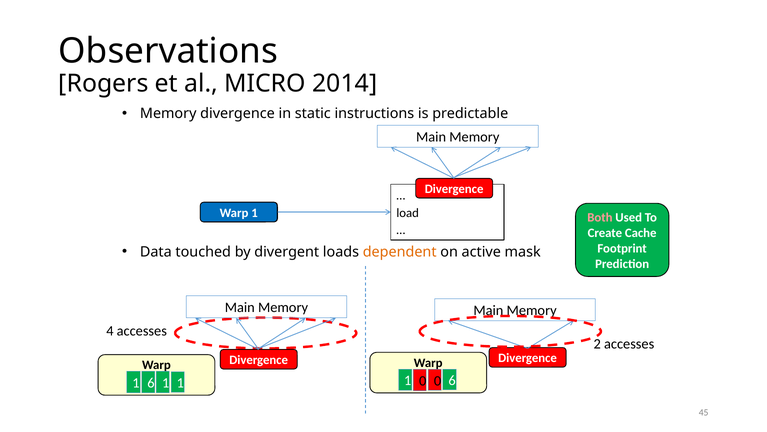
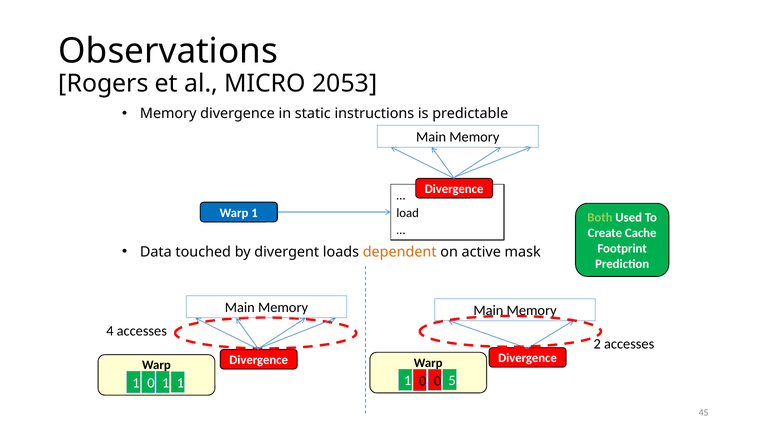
2014: 2014 -> 2053
Both colour: pink -> light green
0 6: 6 -> 5
6 at (151, 383): 6 -> 0
